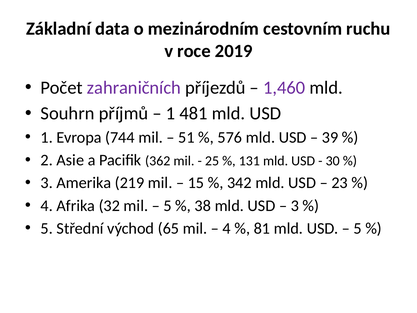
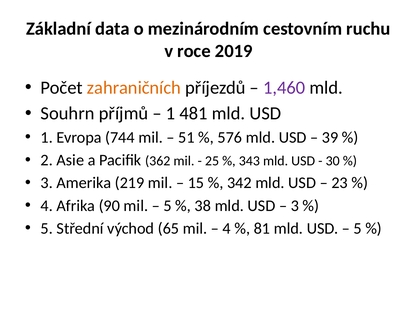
zahraničních colour: purple -> orange
131: 131 -> 343
32: 32 -> 90
